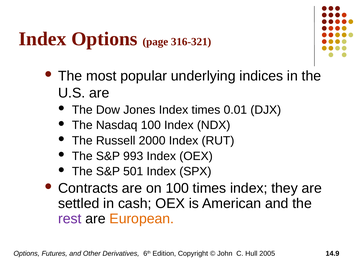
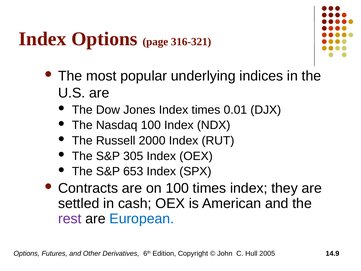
993: 993 -> 305
501: 501 -> 653
European colour: orange -> blue
